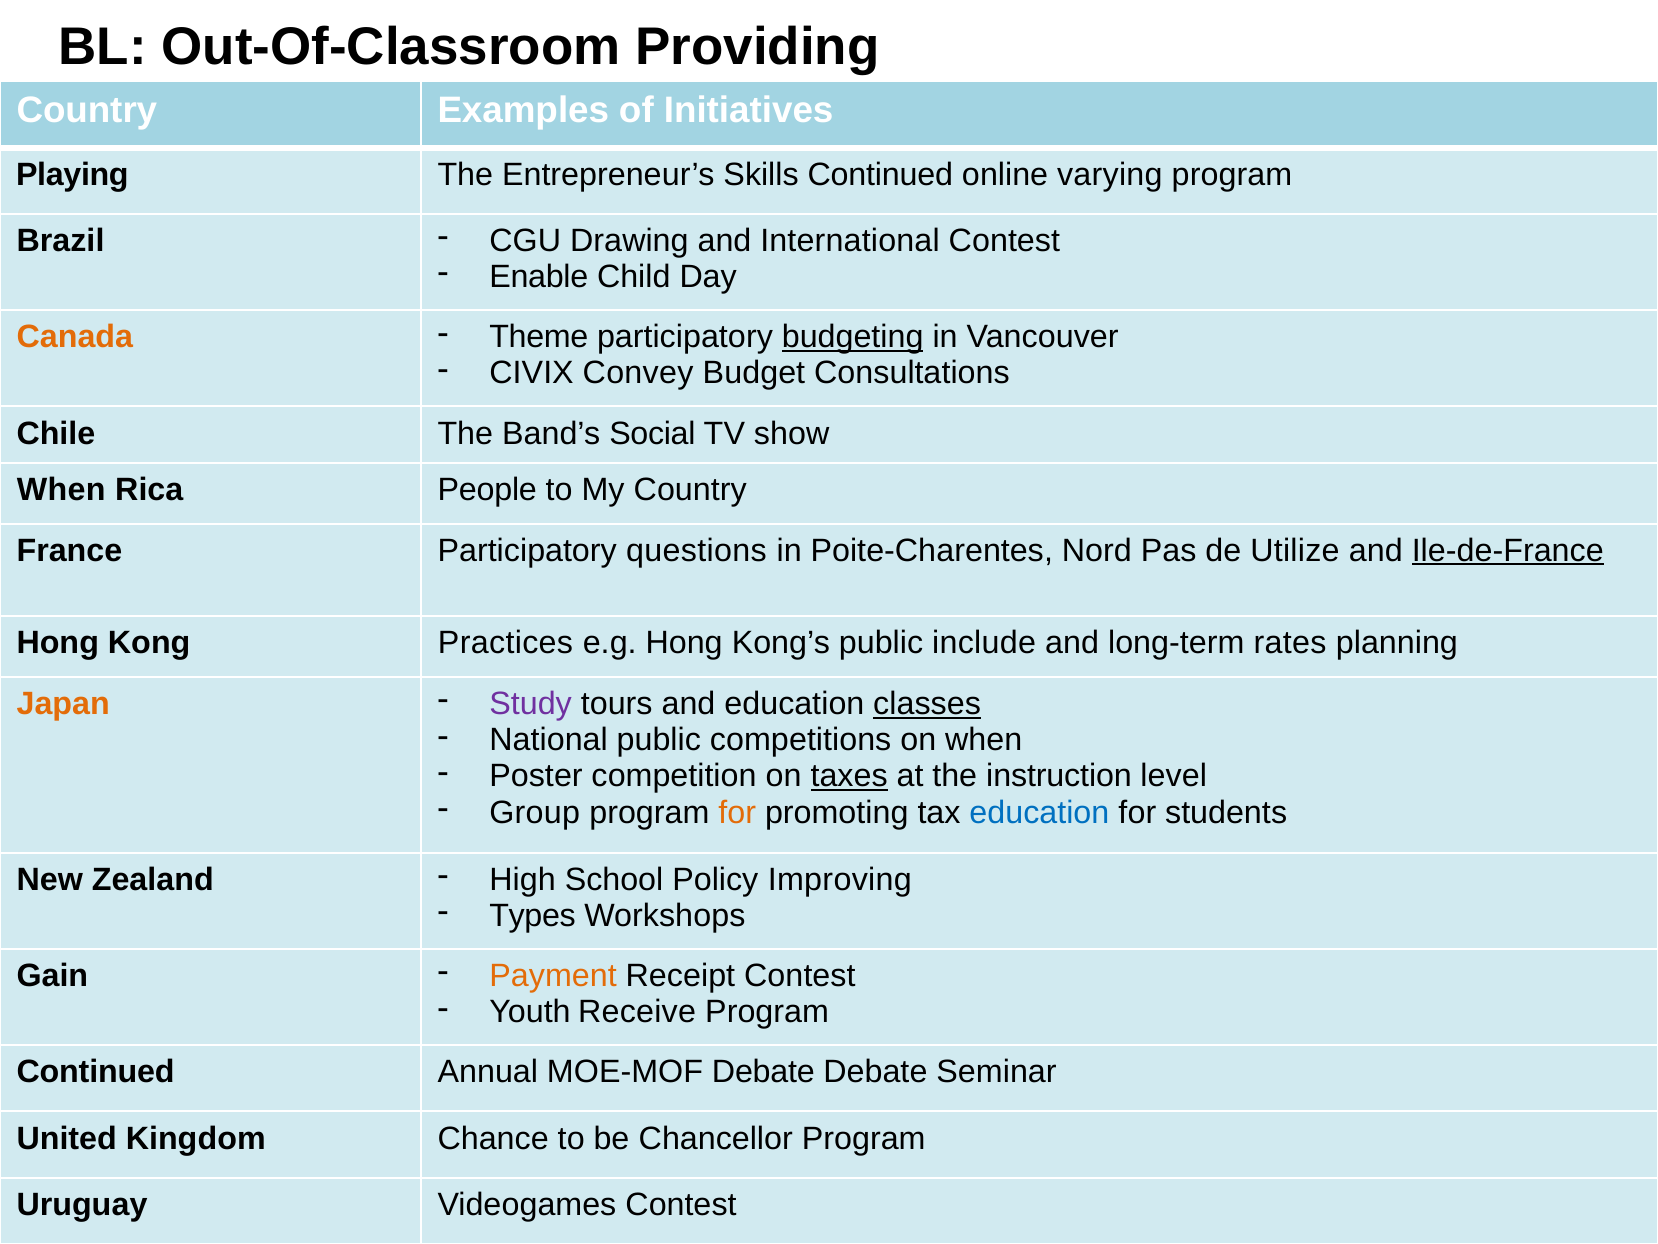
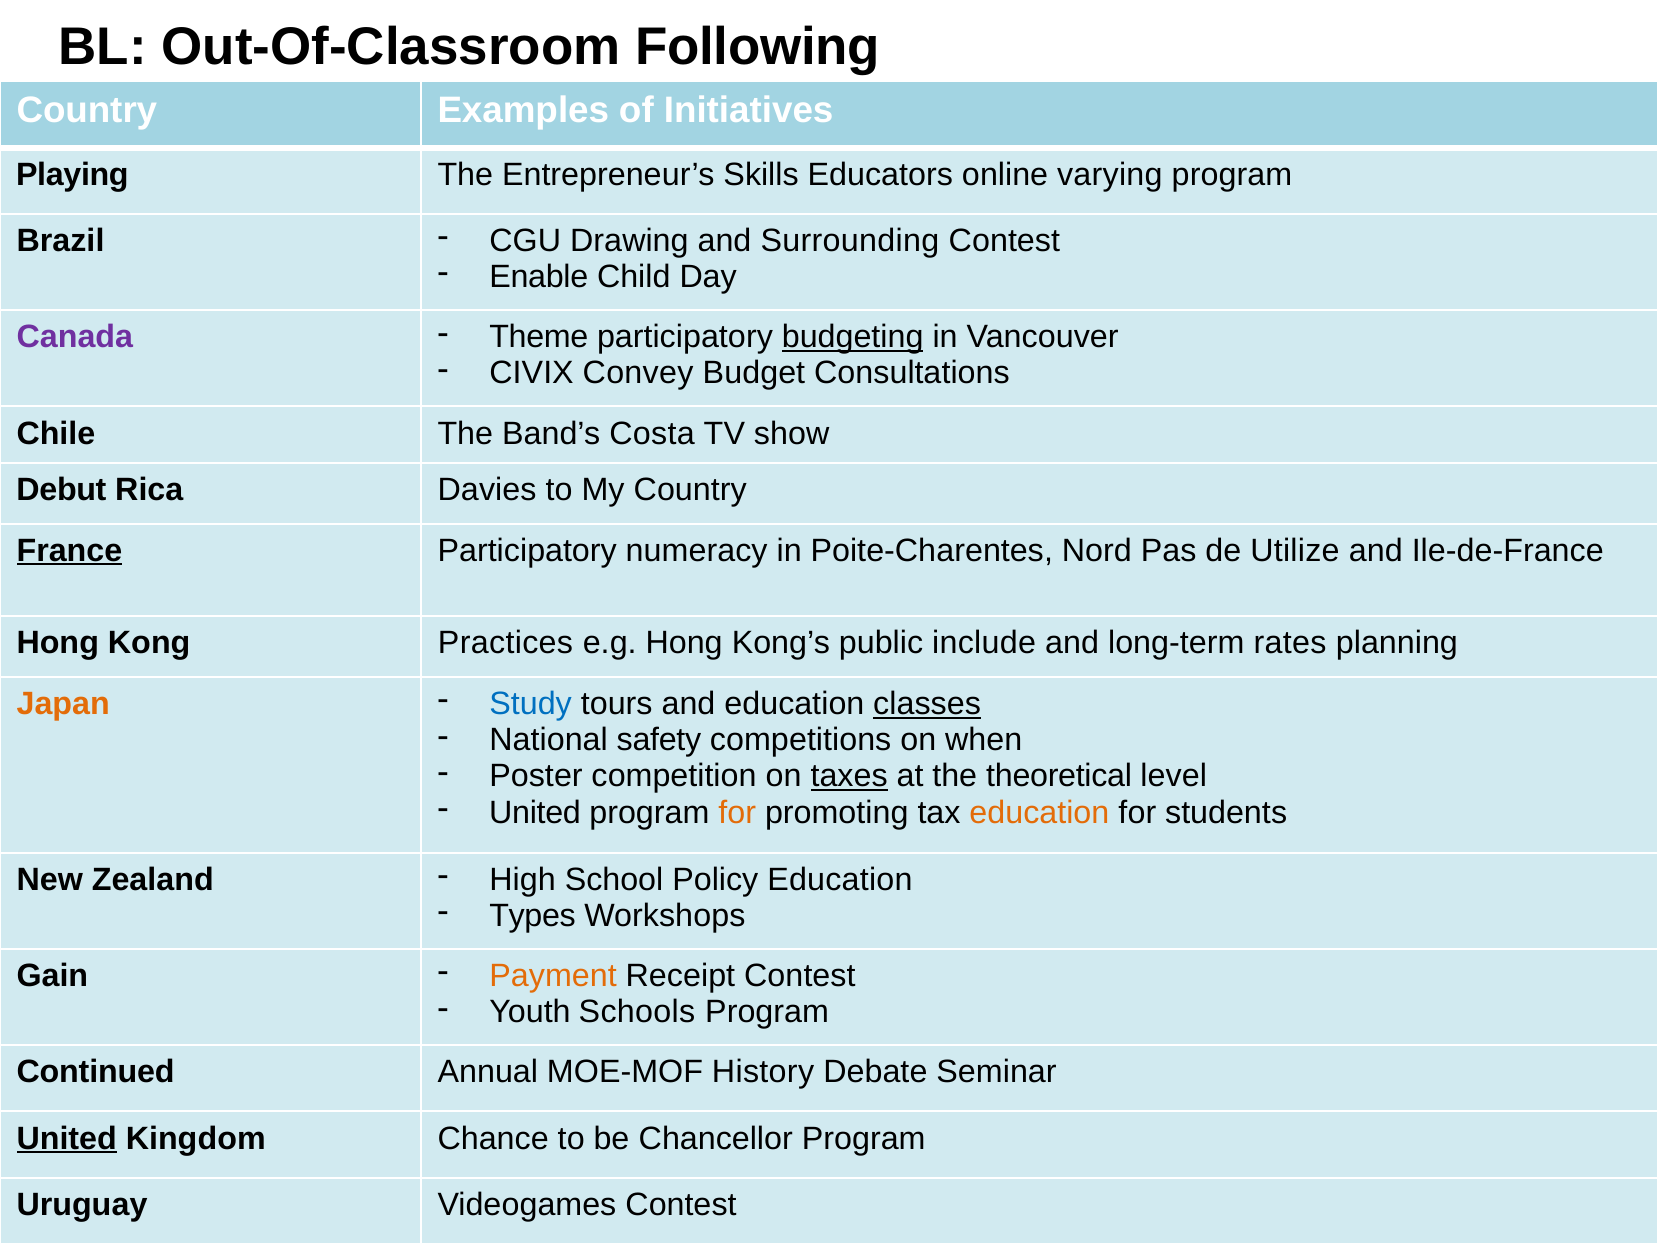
Providing: Providing -> Following
Skills Continued: Continued -> Educators
International: International -> Surrounding
Canada colour: orange -> purple
Social: Social -> Costa
When at (61, 490): When -> Debut
People: People -> Davies
France underline: none -> present
questions: questions -> numeracy
Ile-de-France underline: present -> none
Study colour: purple -> blue
National public: public -> safety
instruction: instruction -> theoretical
Group at (535, 812): Group -> United
education at (1039, 812) colour: blue -> orange
Policy Improving: Improving -> Education
Receive: Receive -> Schools
MOE-MOF Debate: Debate -> History
United at (67, 1138) underline: none -> present
